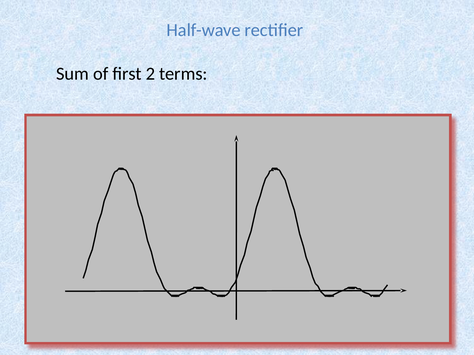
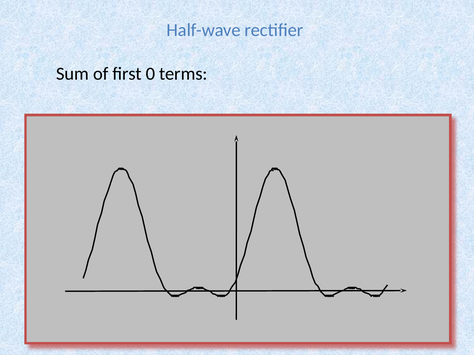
2: 2 -> 0
